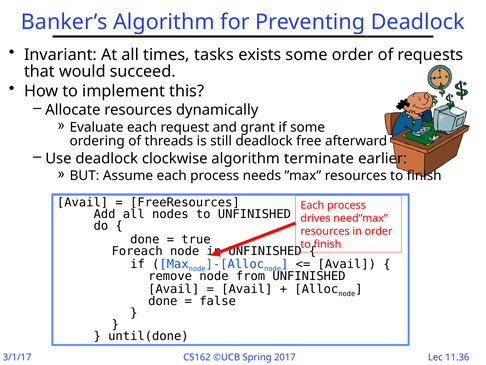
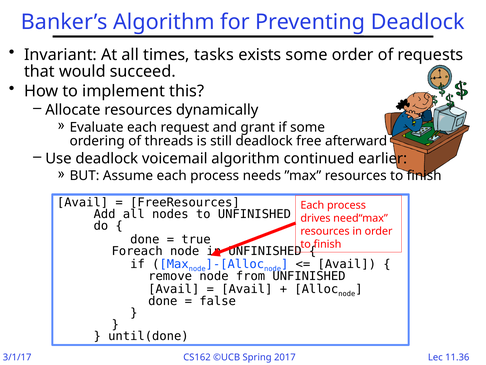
clockwise: clockwise -> voicemail
terminate: terminate -> continued
